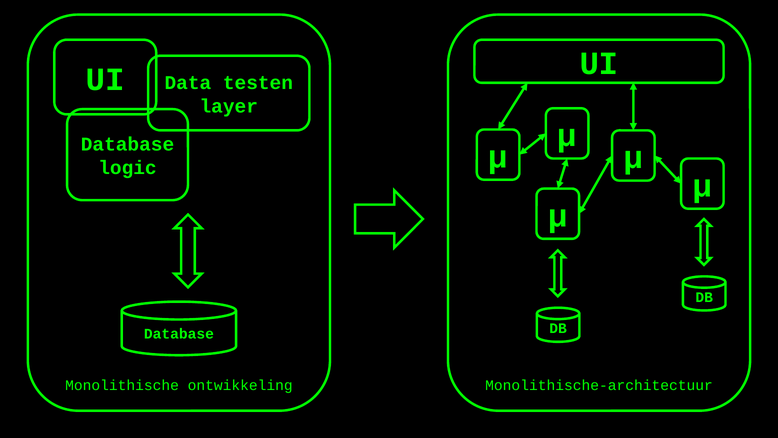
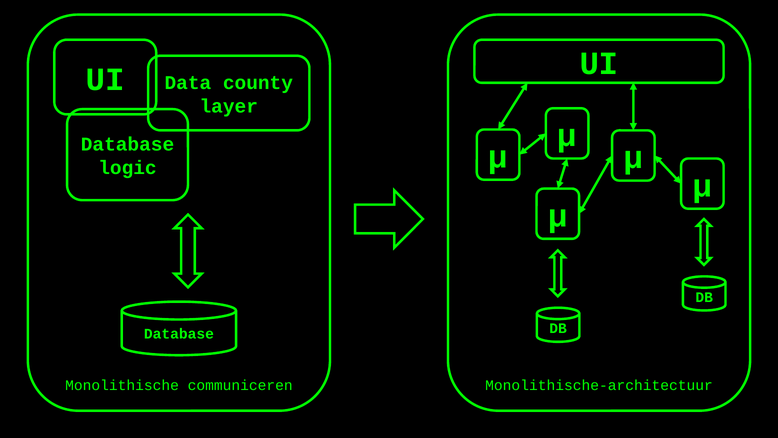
testen: testen -> county
ontwikkeling: ontwikkeling -> communiceren
